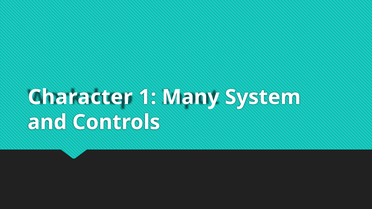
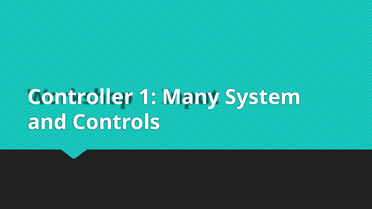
Character: Character -> Controller
